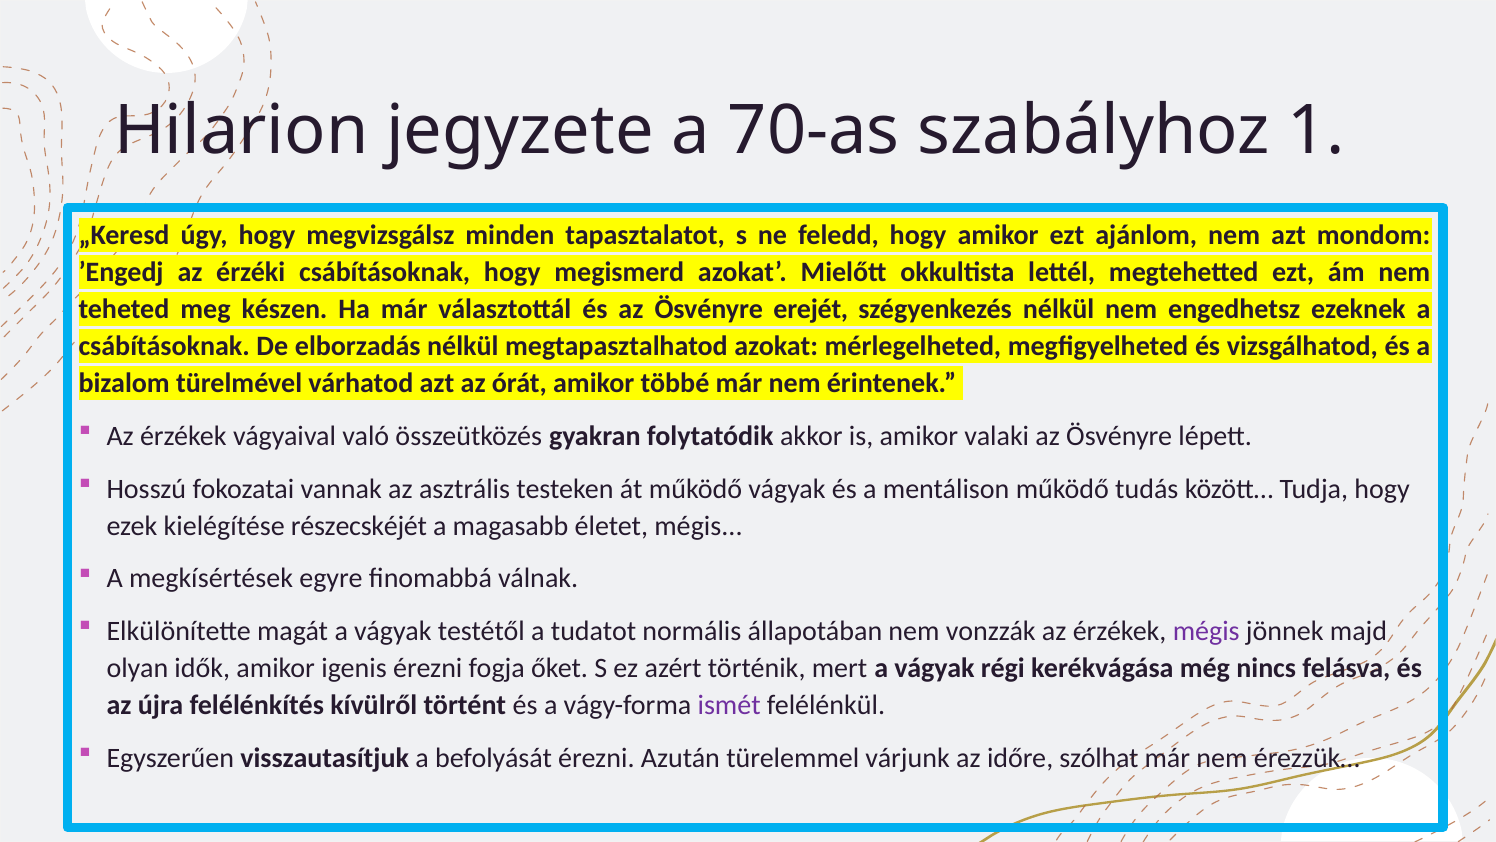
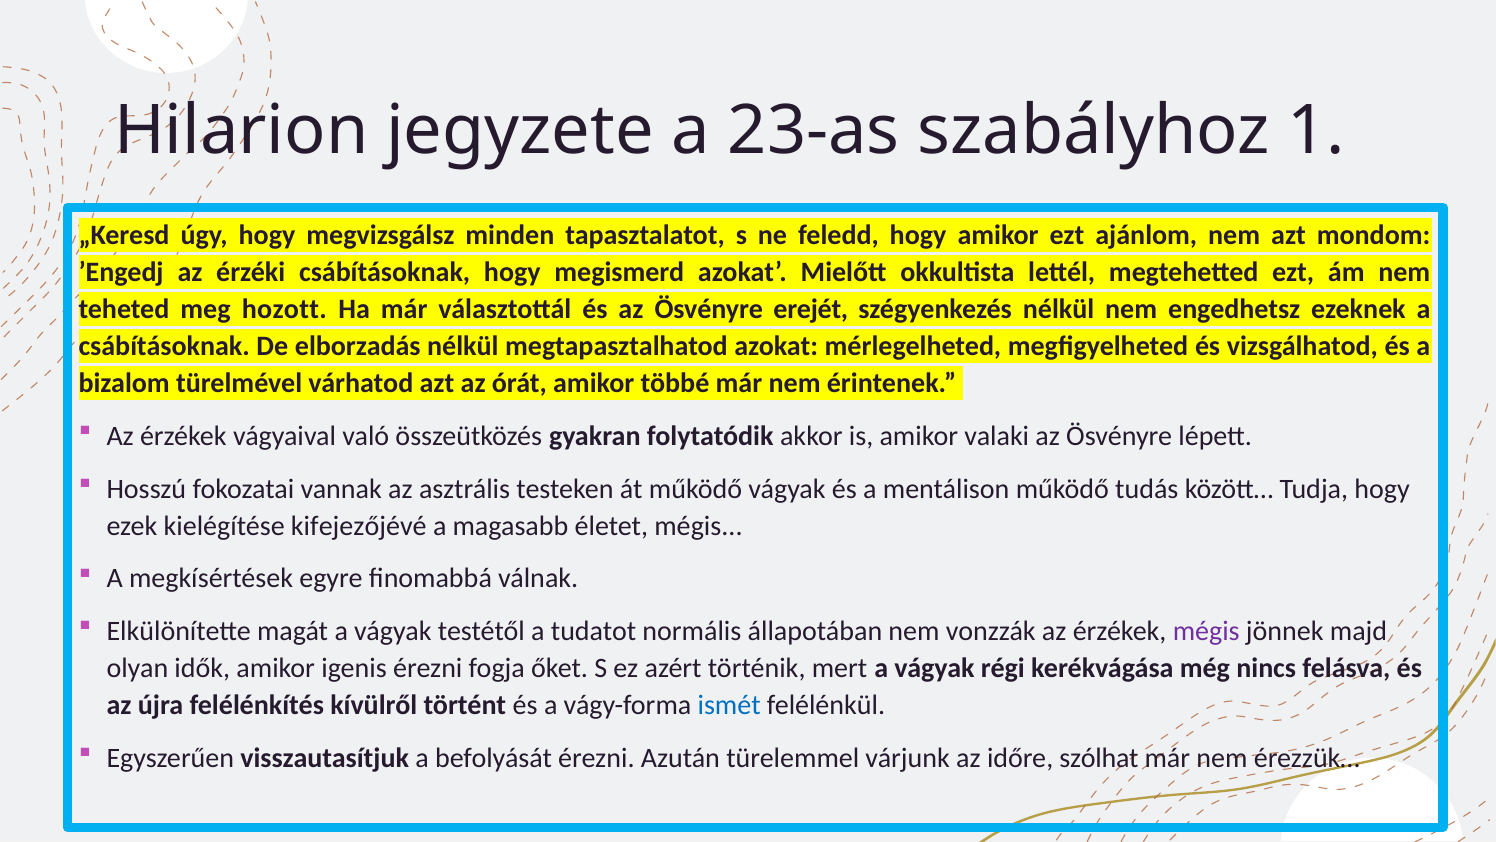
70-as: 70-as -> 23-as
készen: készen -> hozott
részecskéjét: részecskéjét -> kifejezőjévé
ismét colour: purple -> blue
